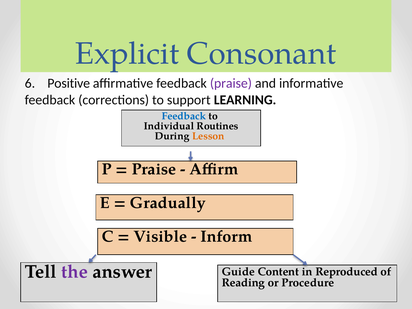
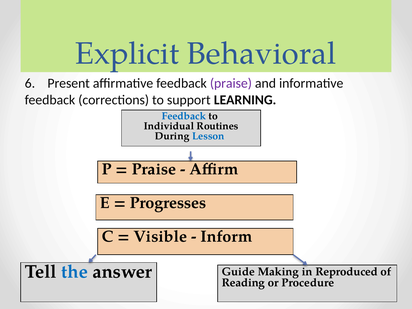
Consonant: Consonant -> Behavioral
Positive: Positive -> Present
Lesson colour: orange -> blue
Gradually: Gradually -> Progresses
the colour: purple -> blue
Content: Content -> Making
